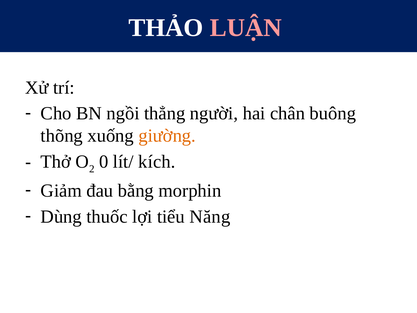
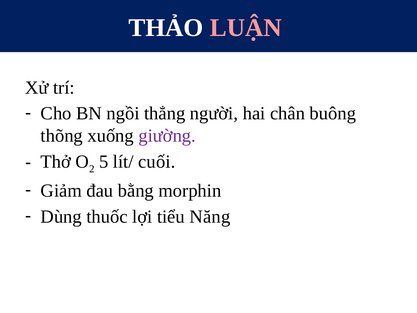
giường colour: orange -> purple
0: 0 -> 5
kích: kích -> cuối
